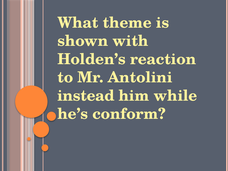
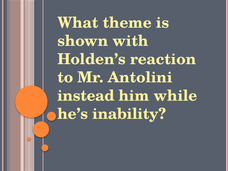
conform: conform -> inability
